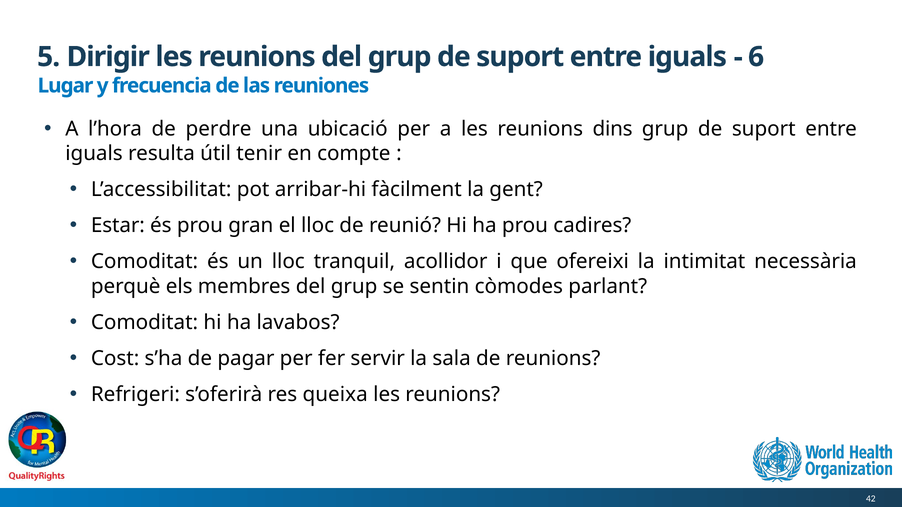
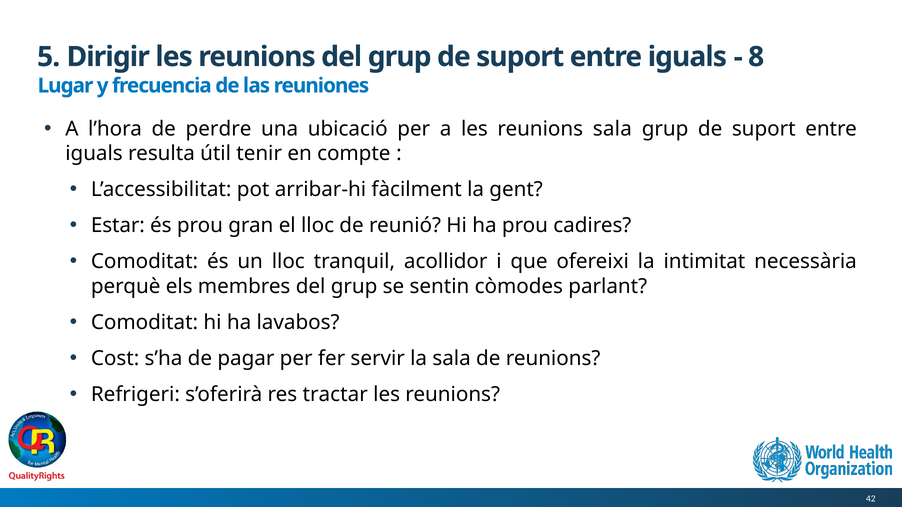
6: 6 -> 8
reunions dins: dins -> sala
queixa: queixa -> tractar
